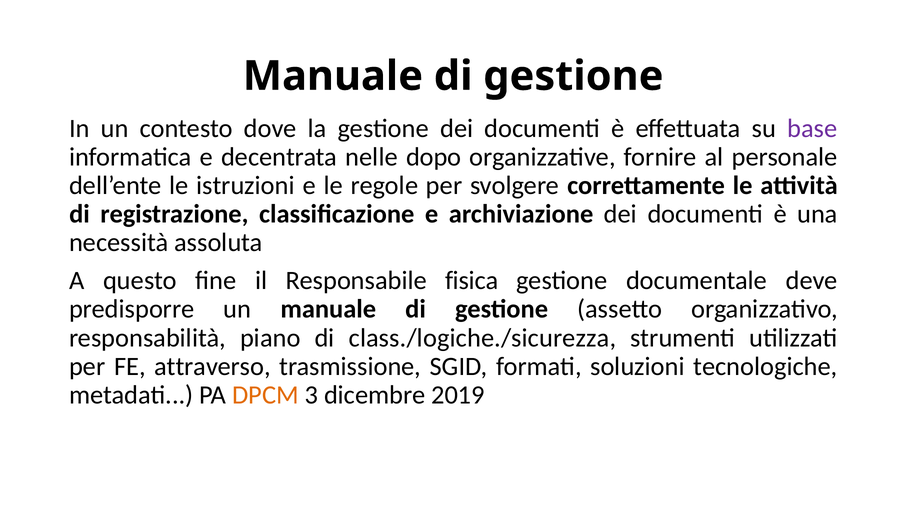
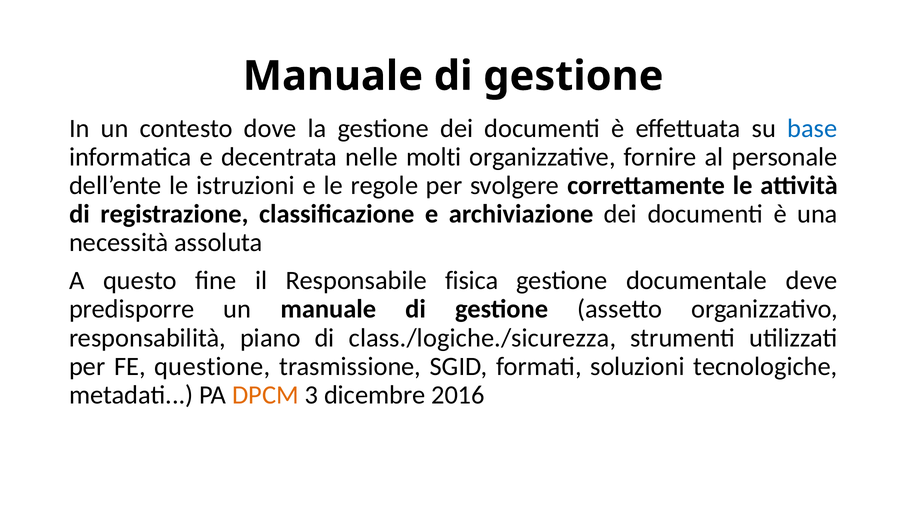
base colour: purple -> blue
dopo: dopo -> molti
attraverso: attraverso -> questione
2019: 2019 -> 2016
